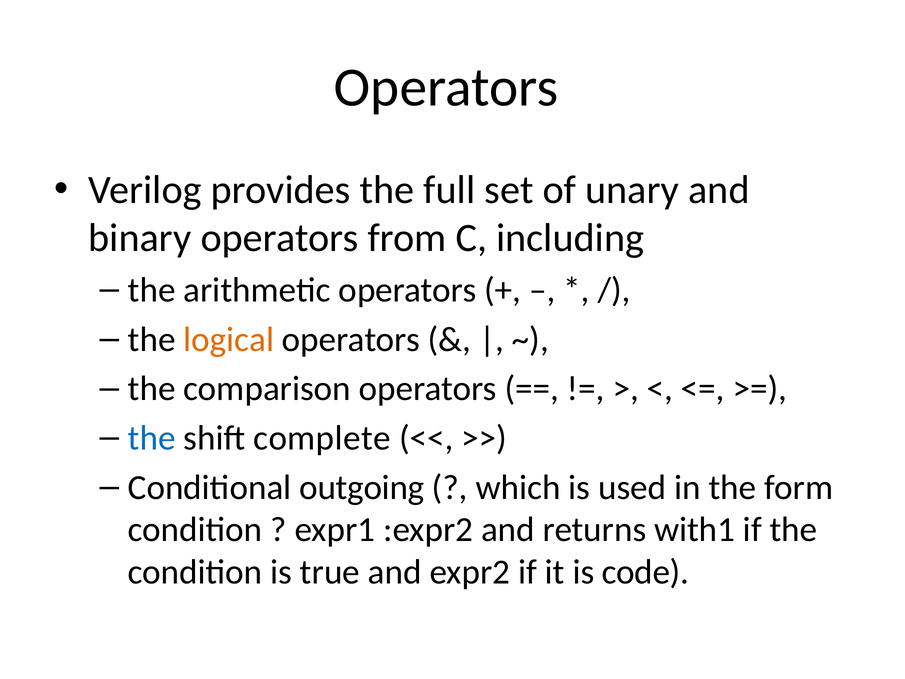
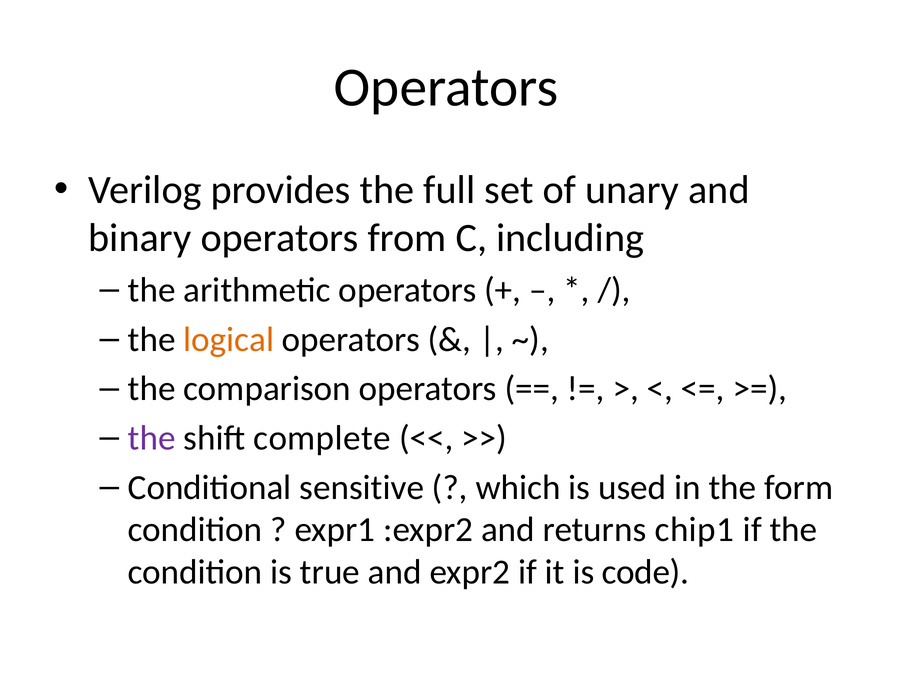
the at (152, 438) colour: blue -> purple
outgoing: outgoing -> sensitive
with1: with1 -> chip1
